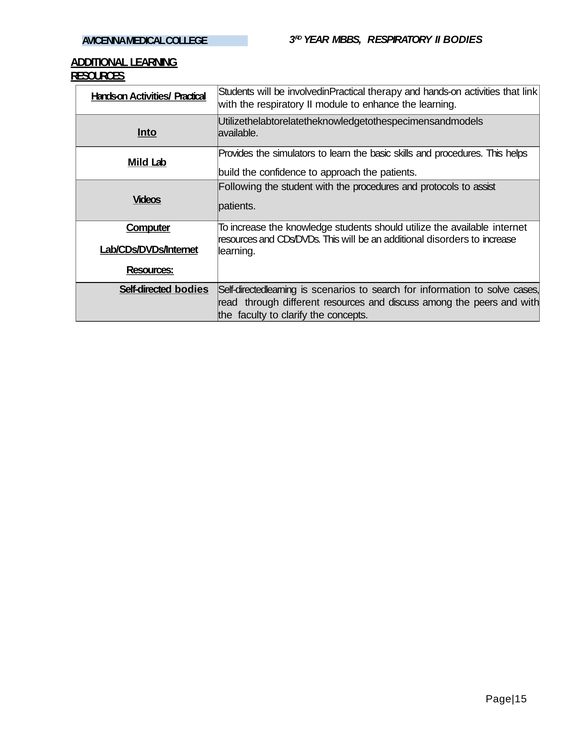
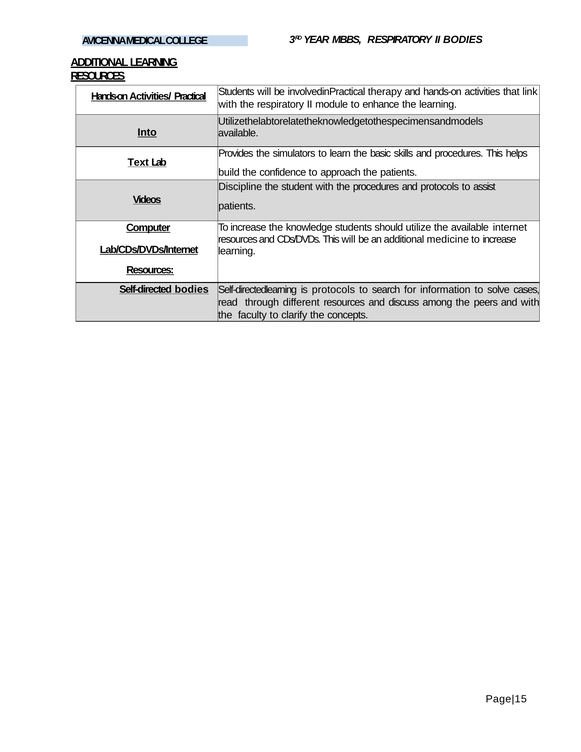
Mild: Mild -> Text
Following: Following -> Discipline
disorders: disorders -> medicine
is scenarios: scenarios -> protocols
